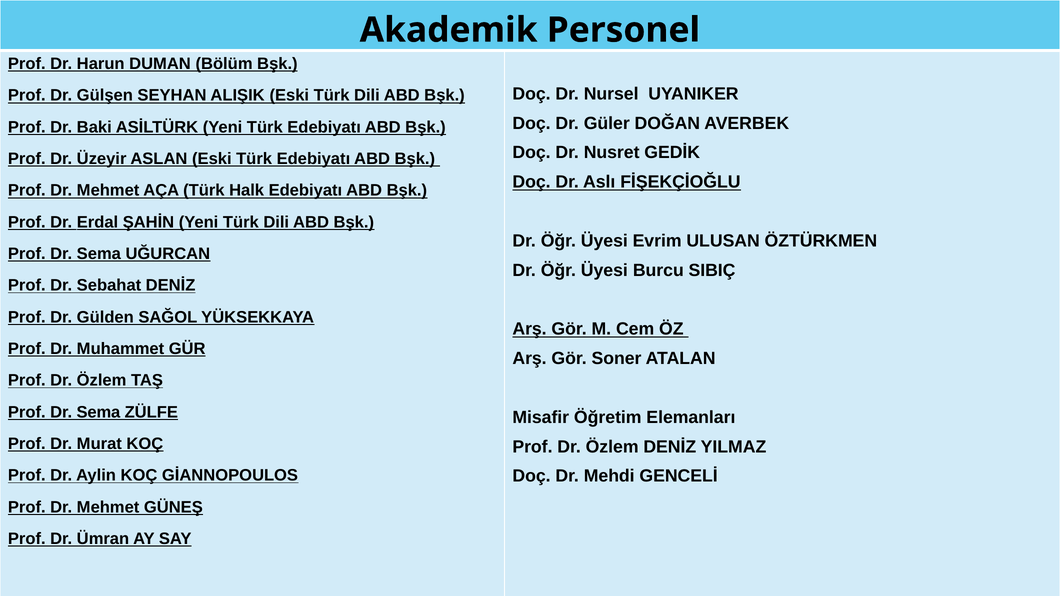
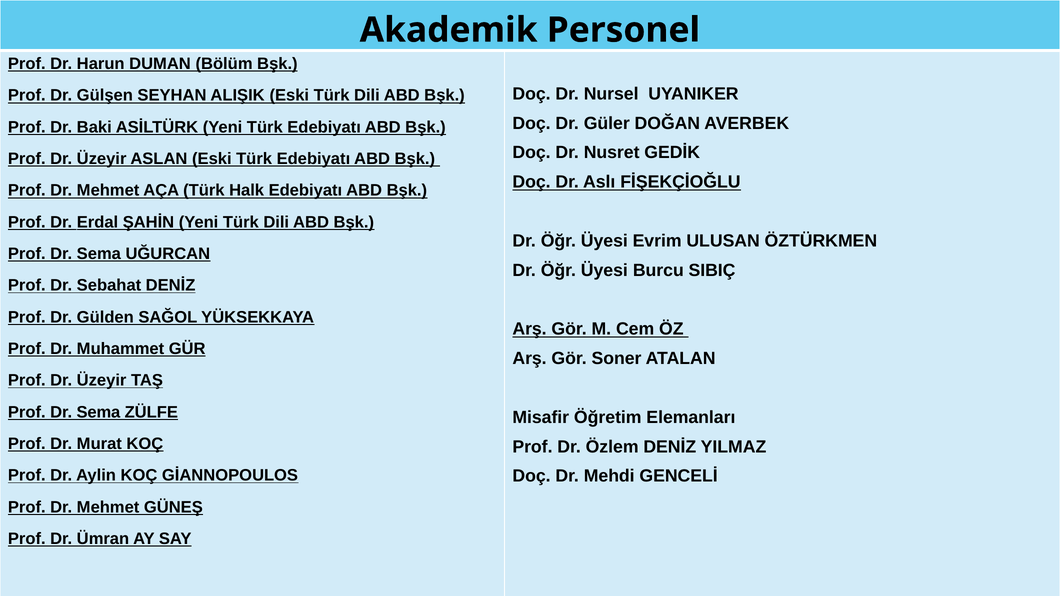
Özlem at (102, 381): Özlem -> Üzeyir
